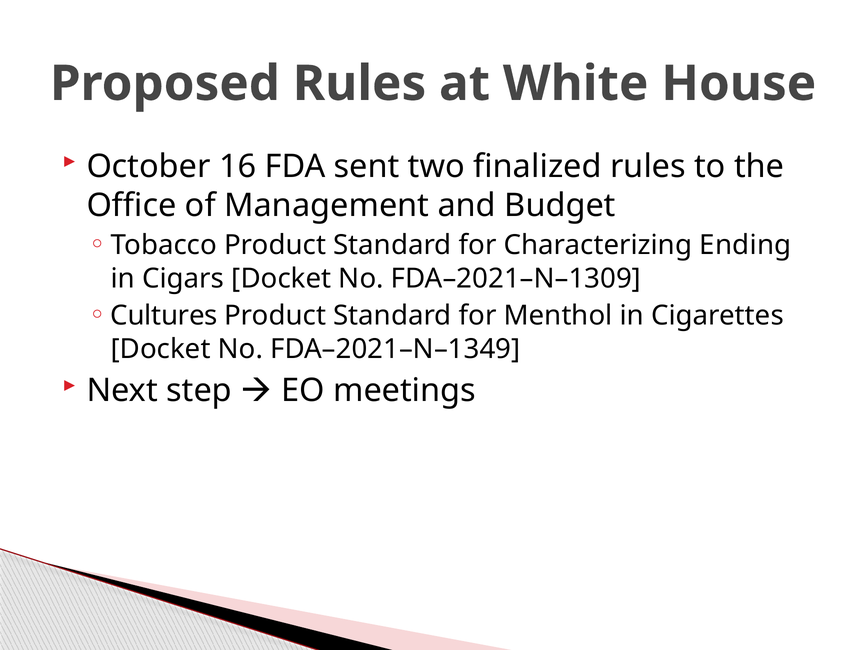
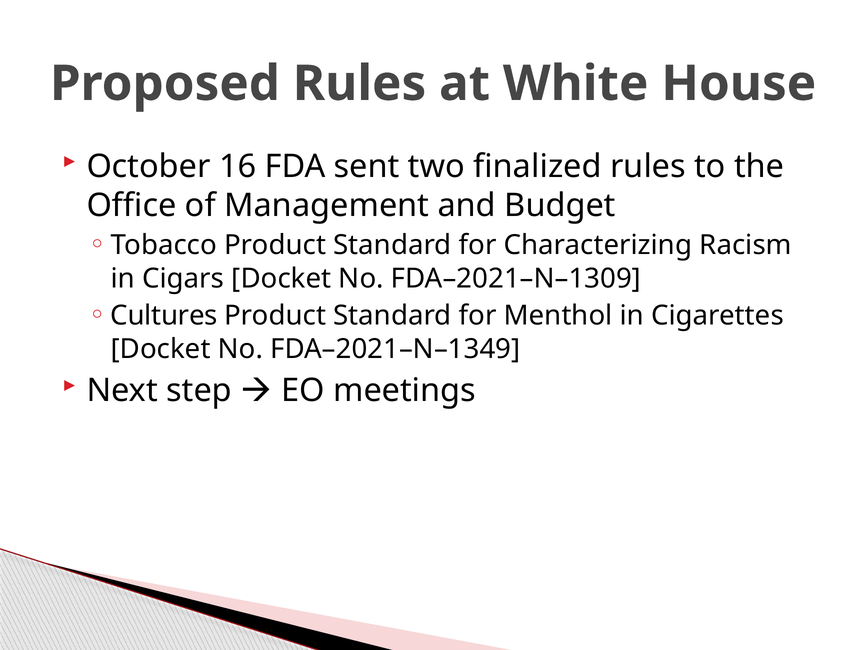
Ending: Ending -> Racism
